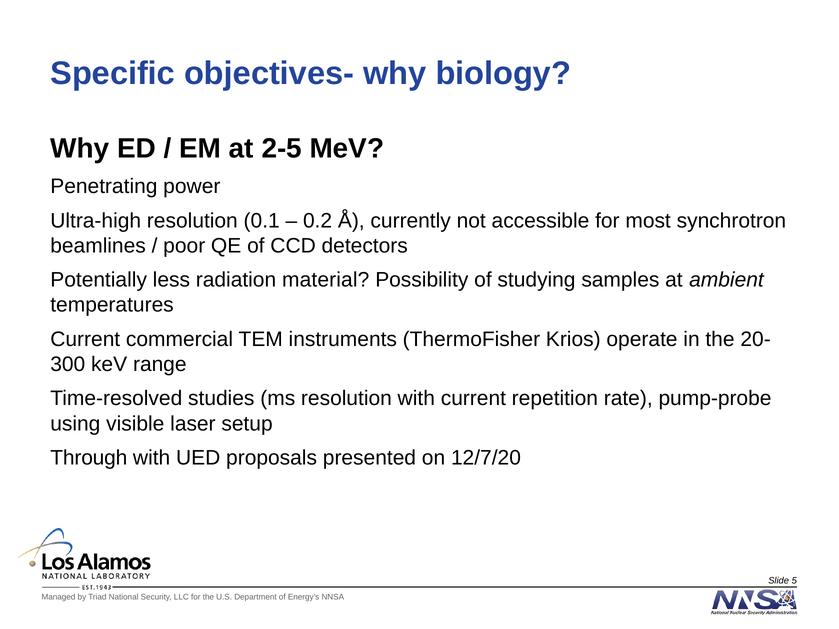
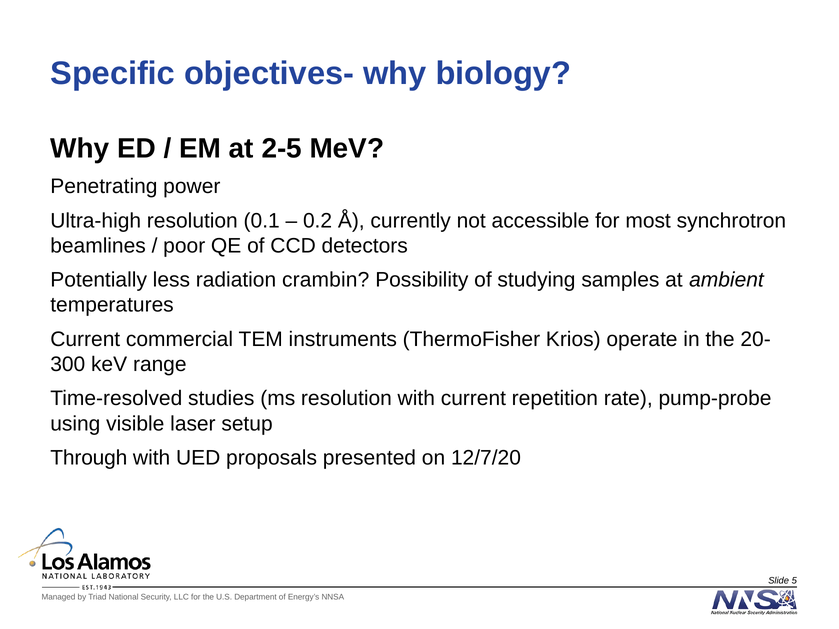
material: material -> crambin
